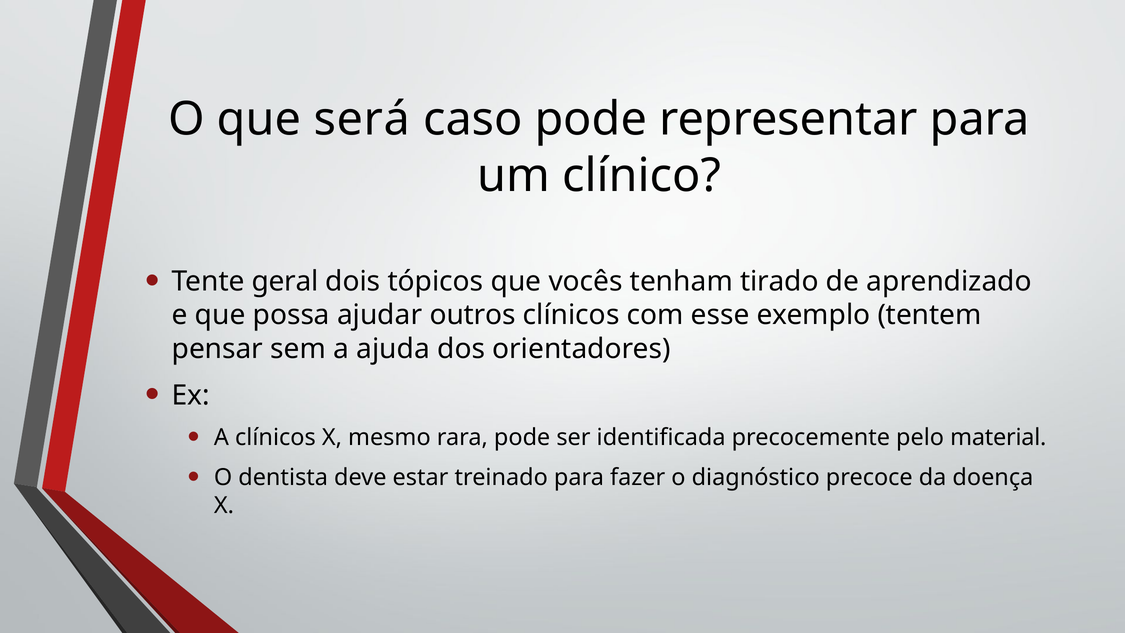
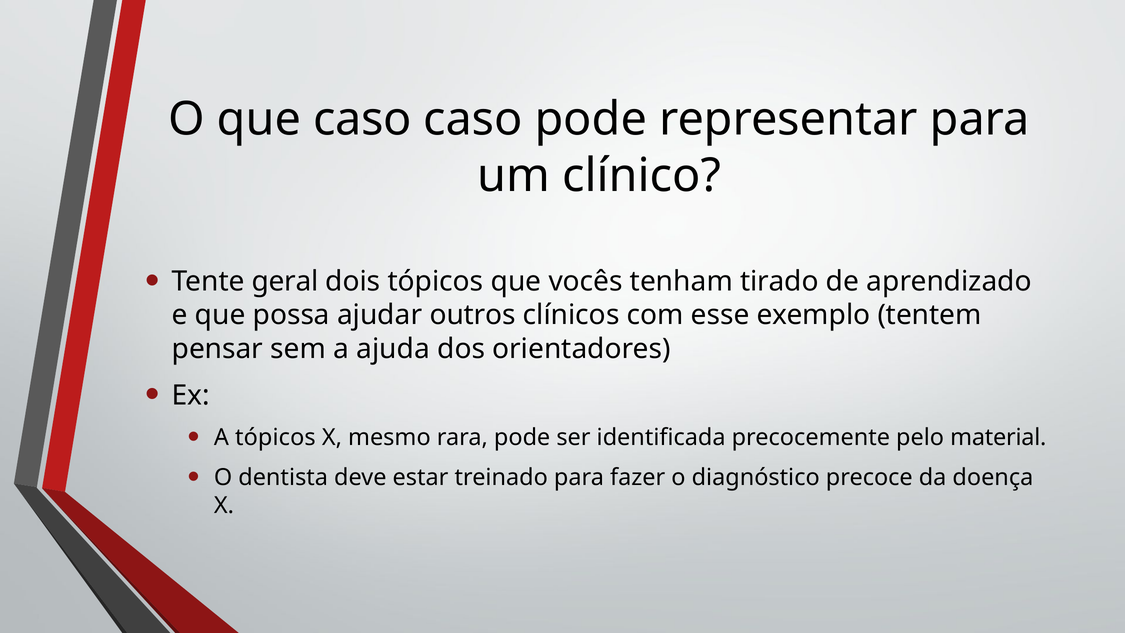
que será: será -> caso
A clínicos: clínicos -> tópicos
